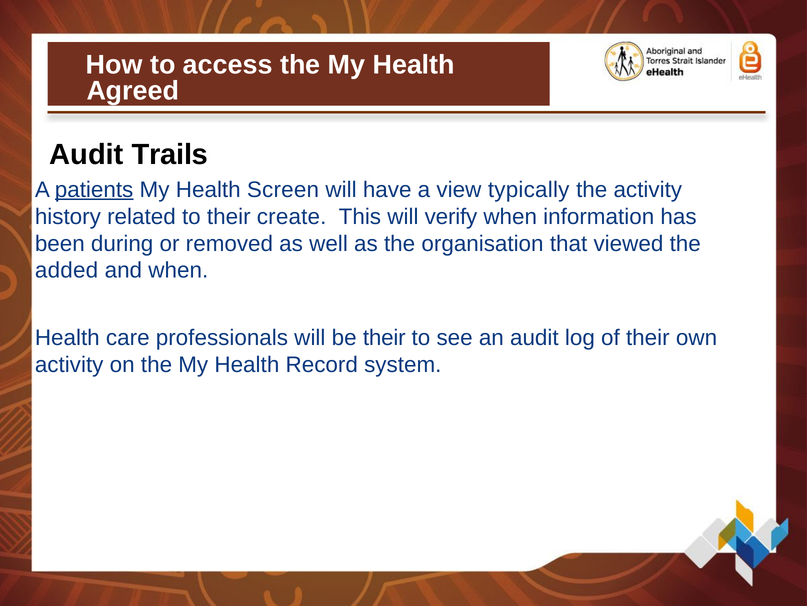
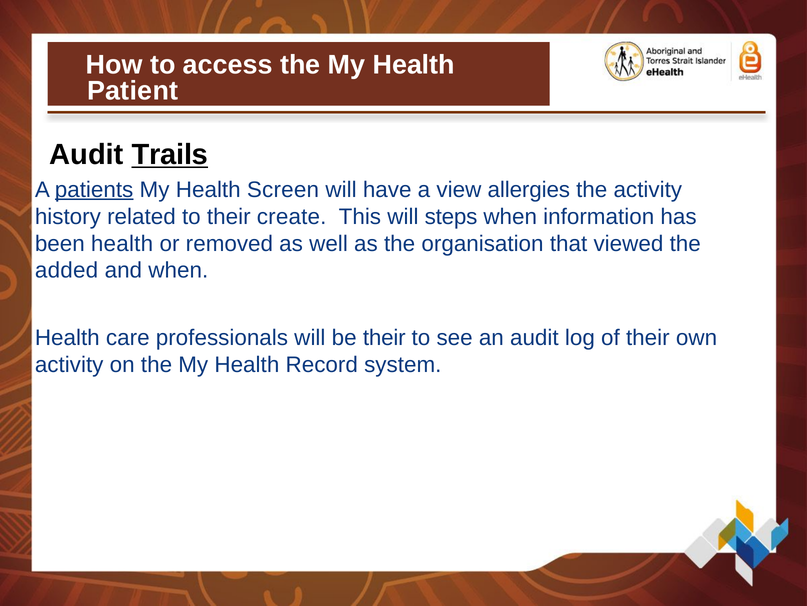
Agreed: Agreed -> Patient
Trails underline: none -> present
typically: typically -> allergies
verify: verify -> steps
been during: during -> health
